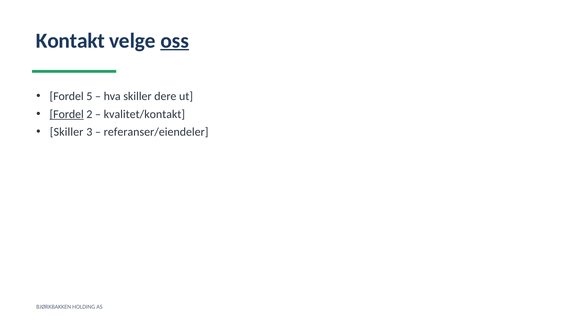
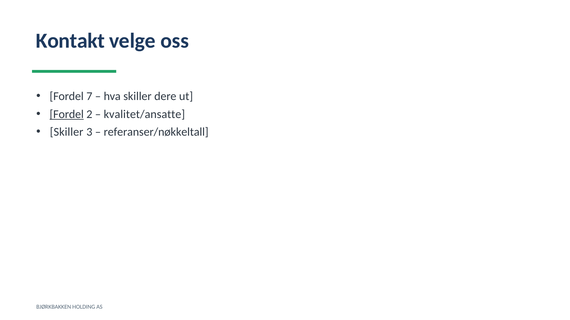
oss underline: present -> none
5: 5 -> 7
kvalitet/kontakt: kvalitet/kontakt -> kvalitet/ansatte
referanser/eiendeler: referanser/eiendeler -> referanser/nøkkeltall
